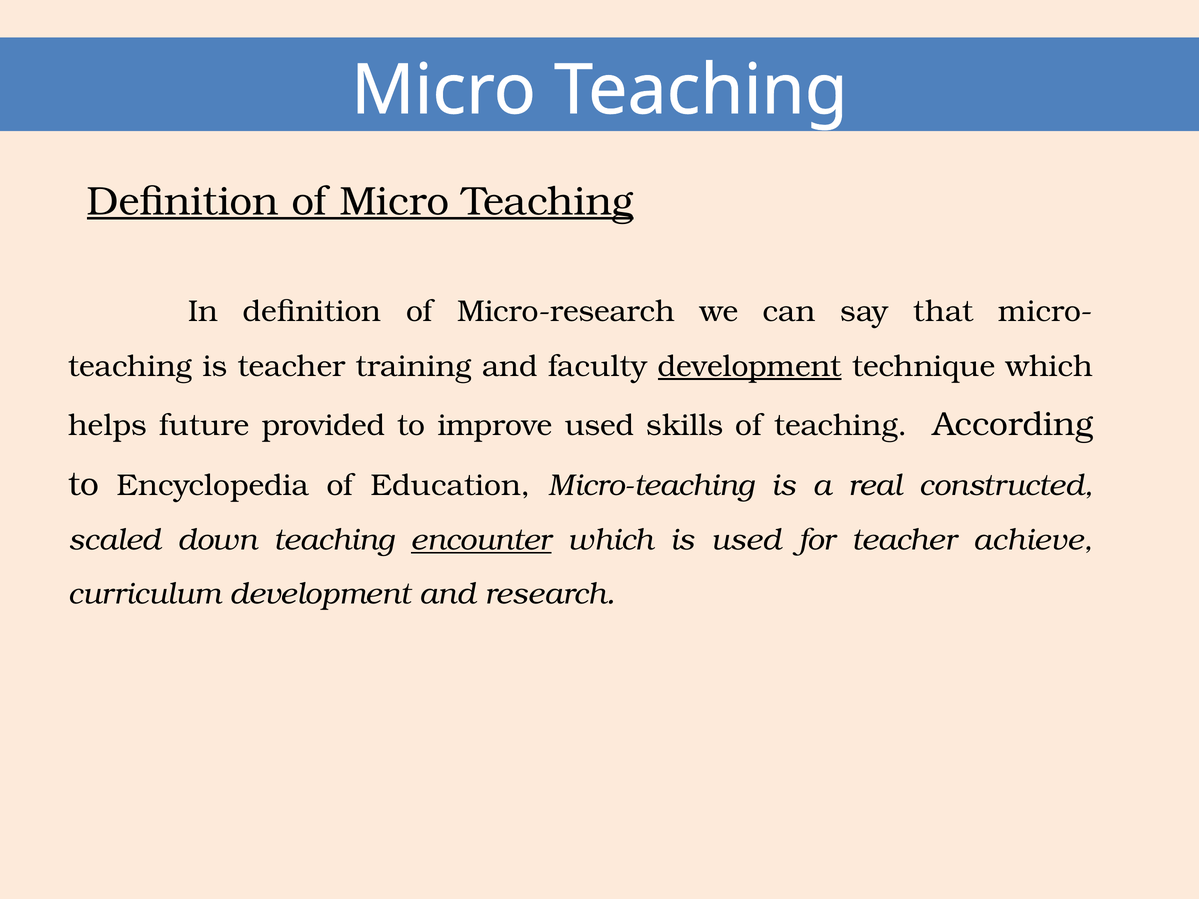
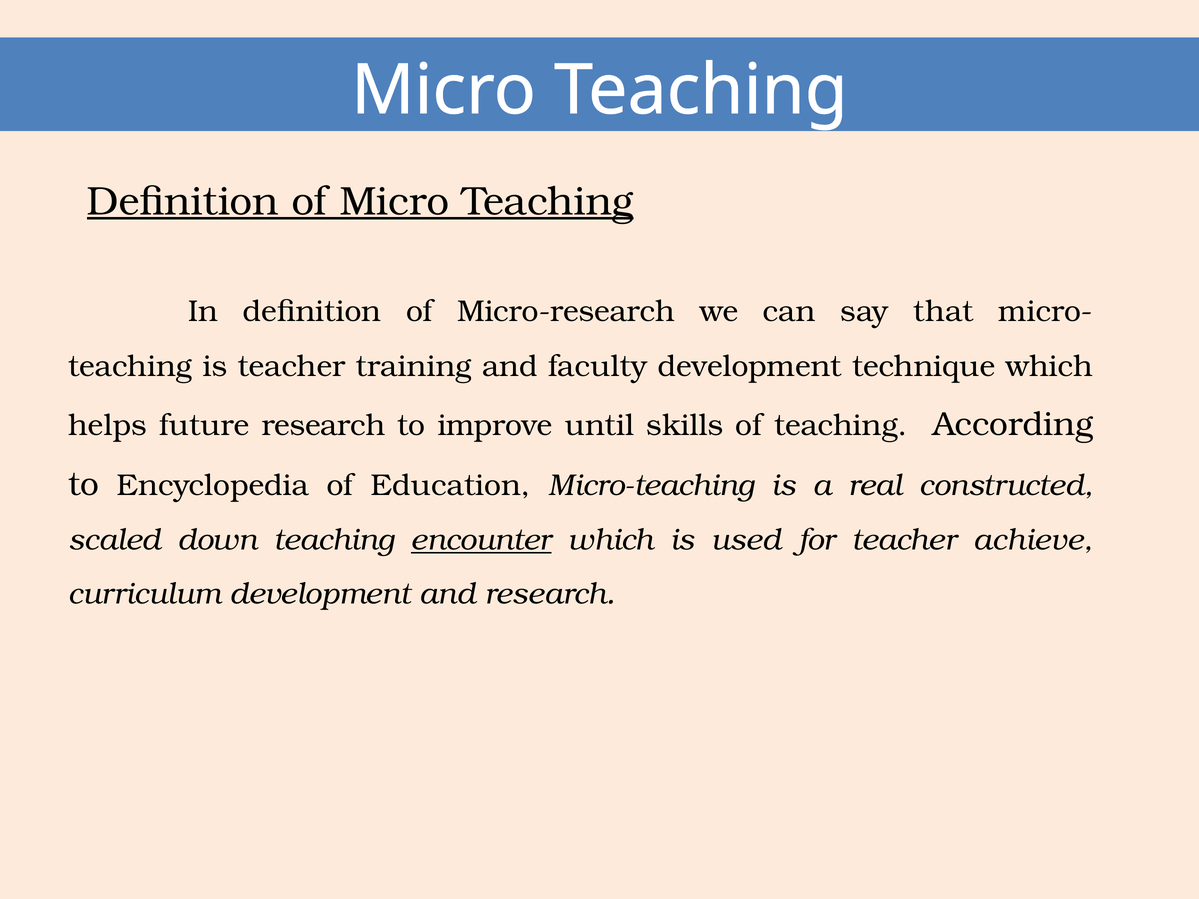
development at (750, 366) underline: present -> none
future provided: provided -> research
improve used: used -> until
